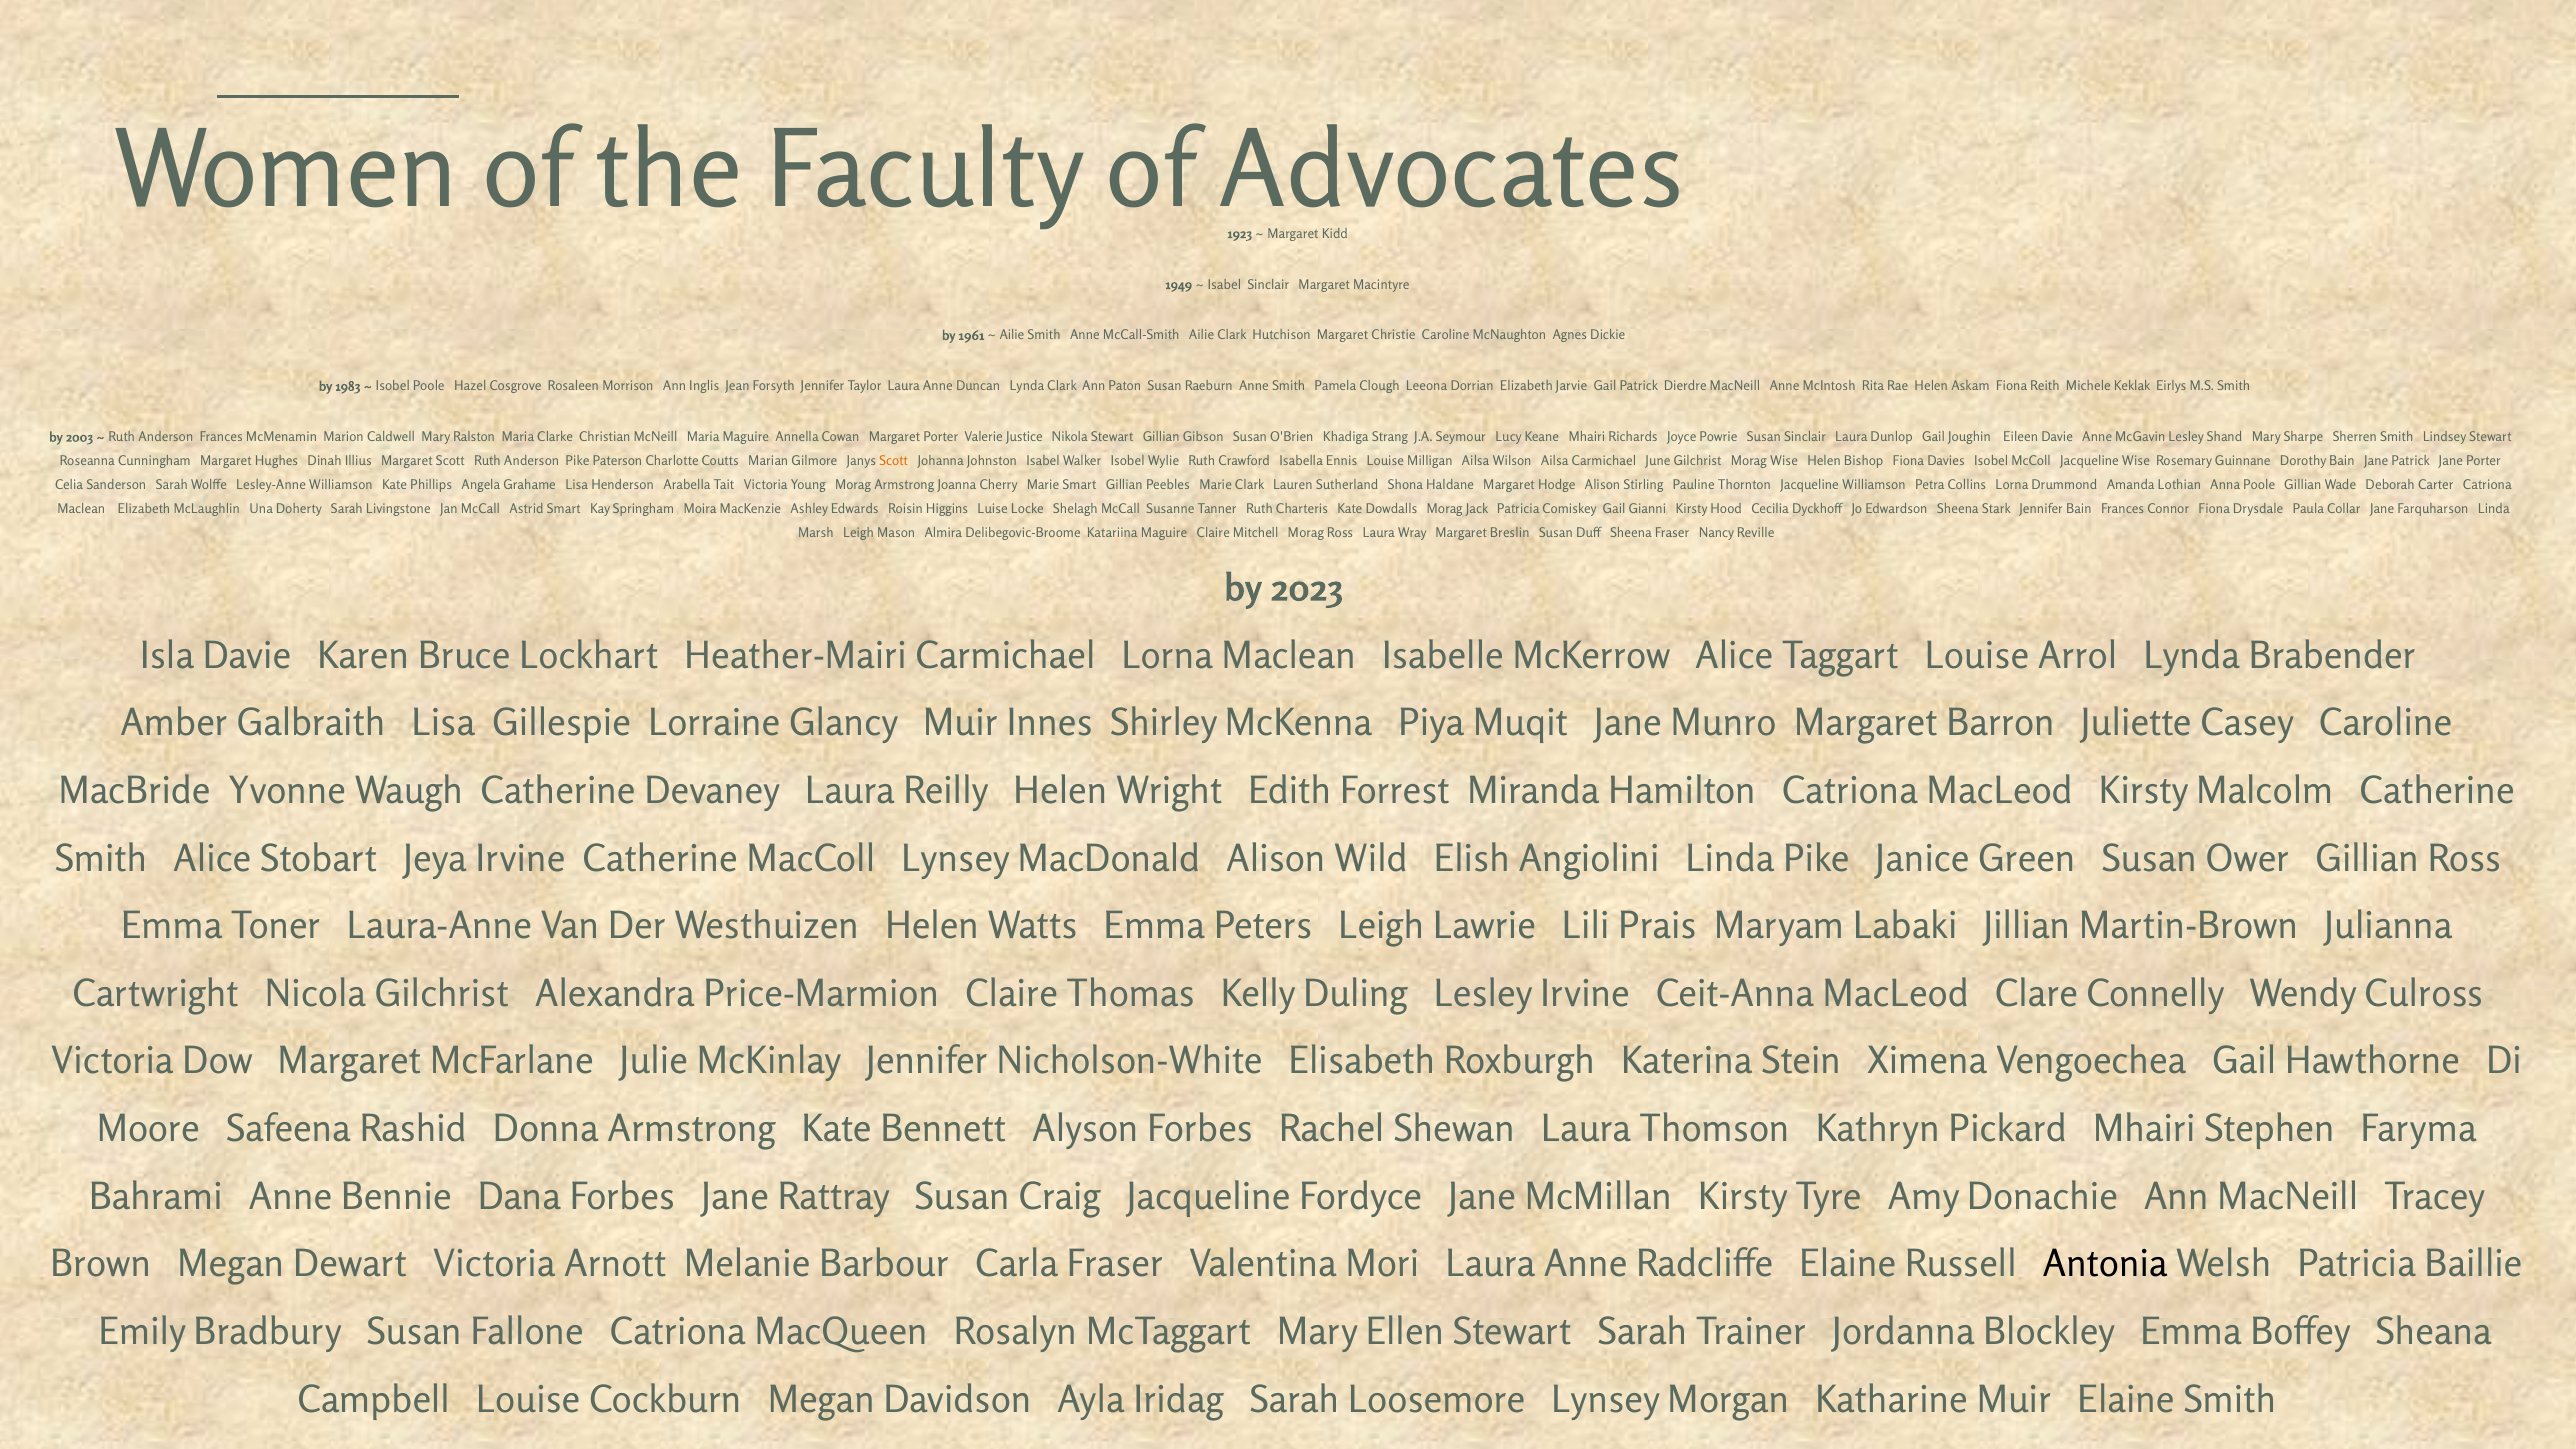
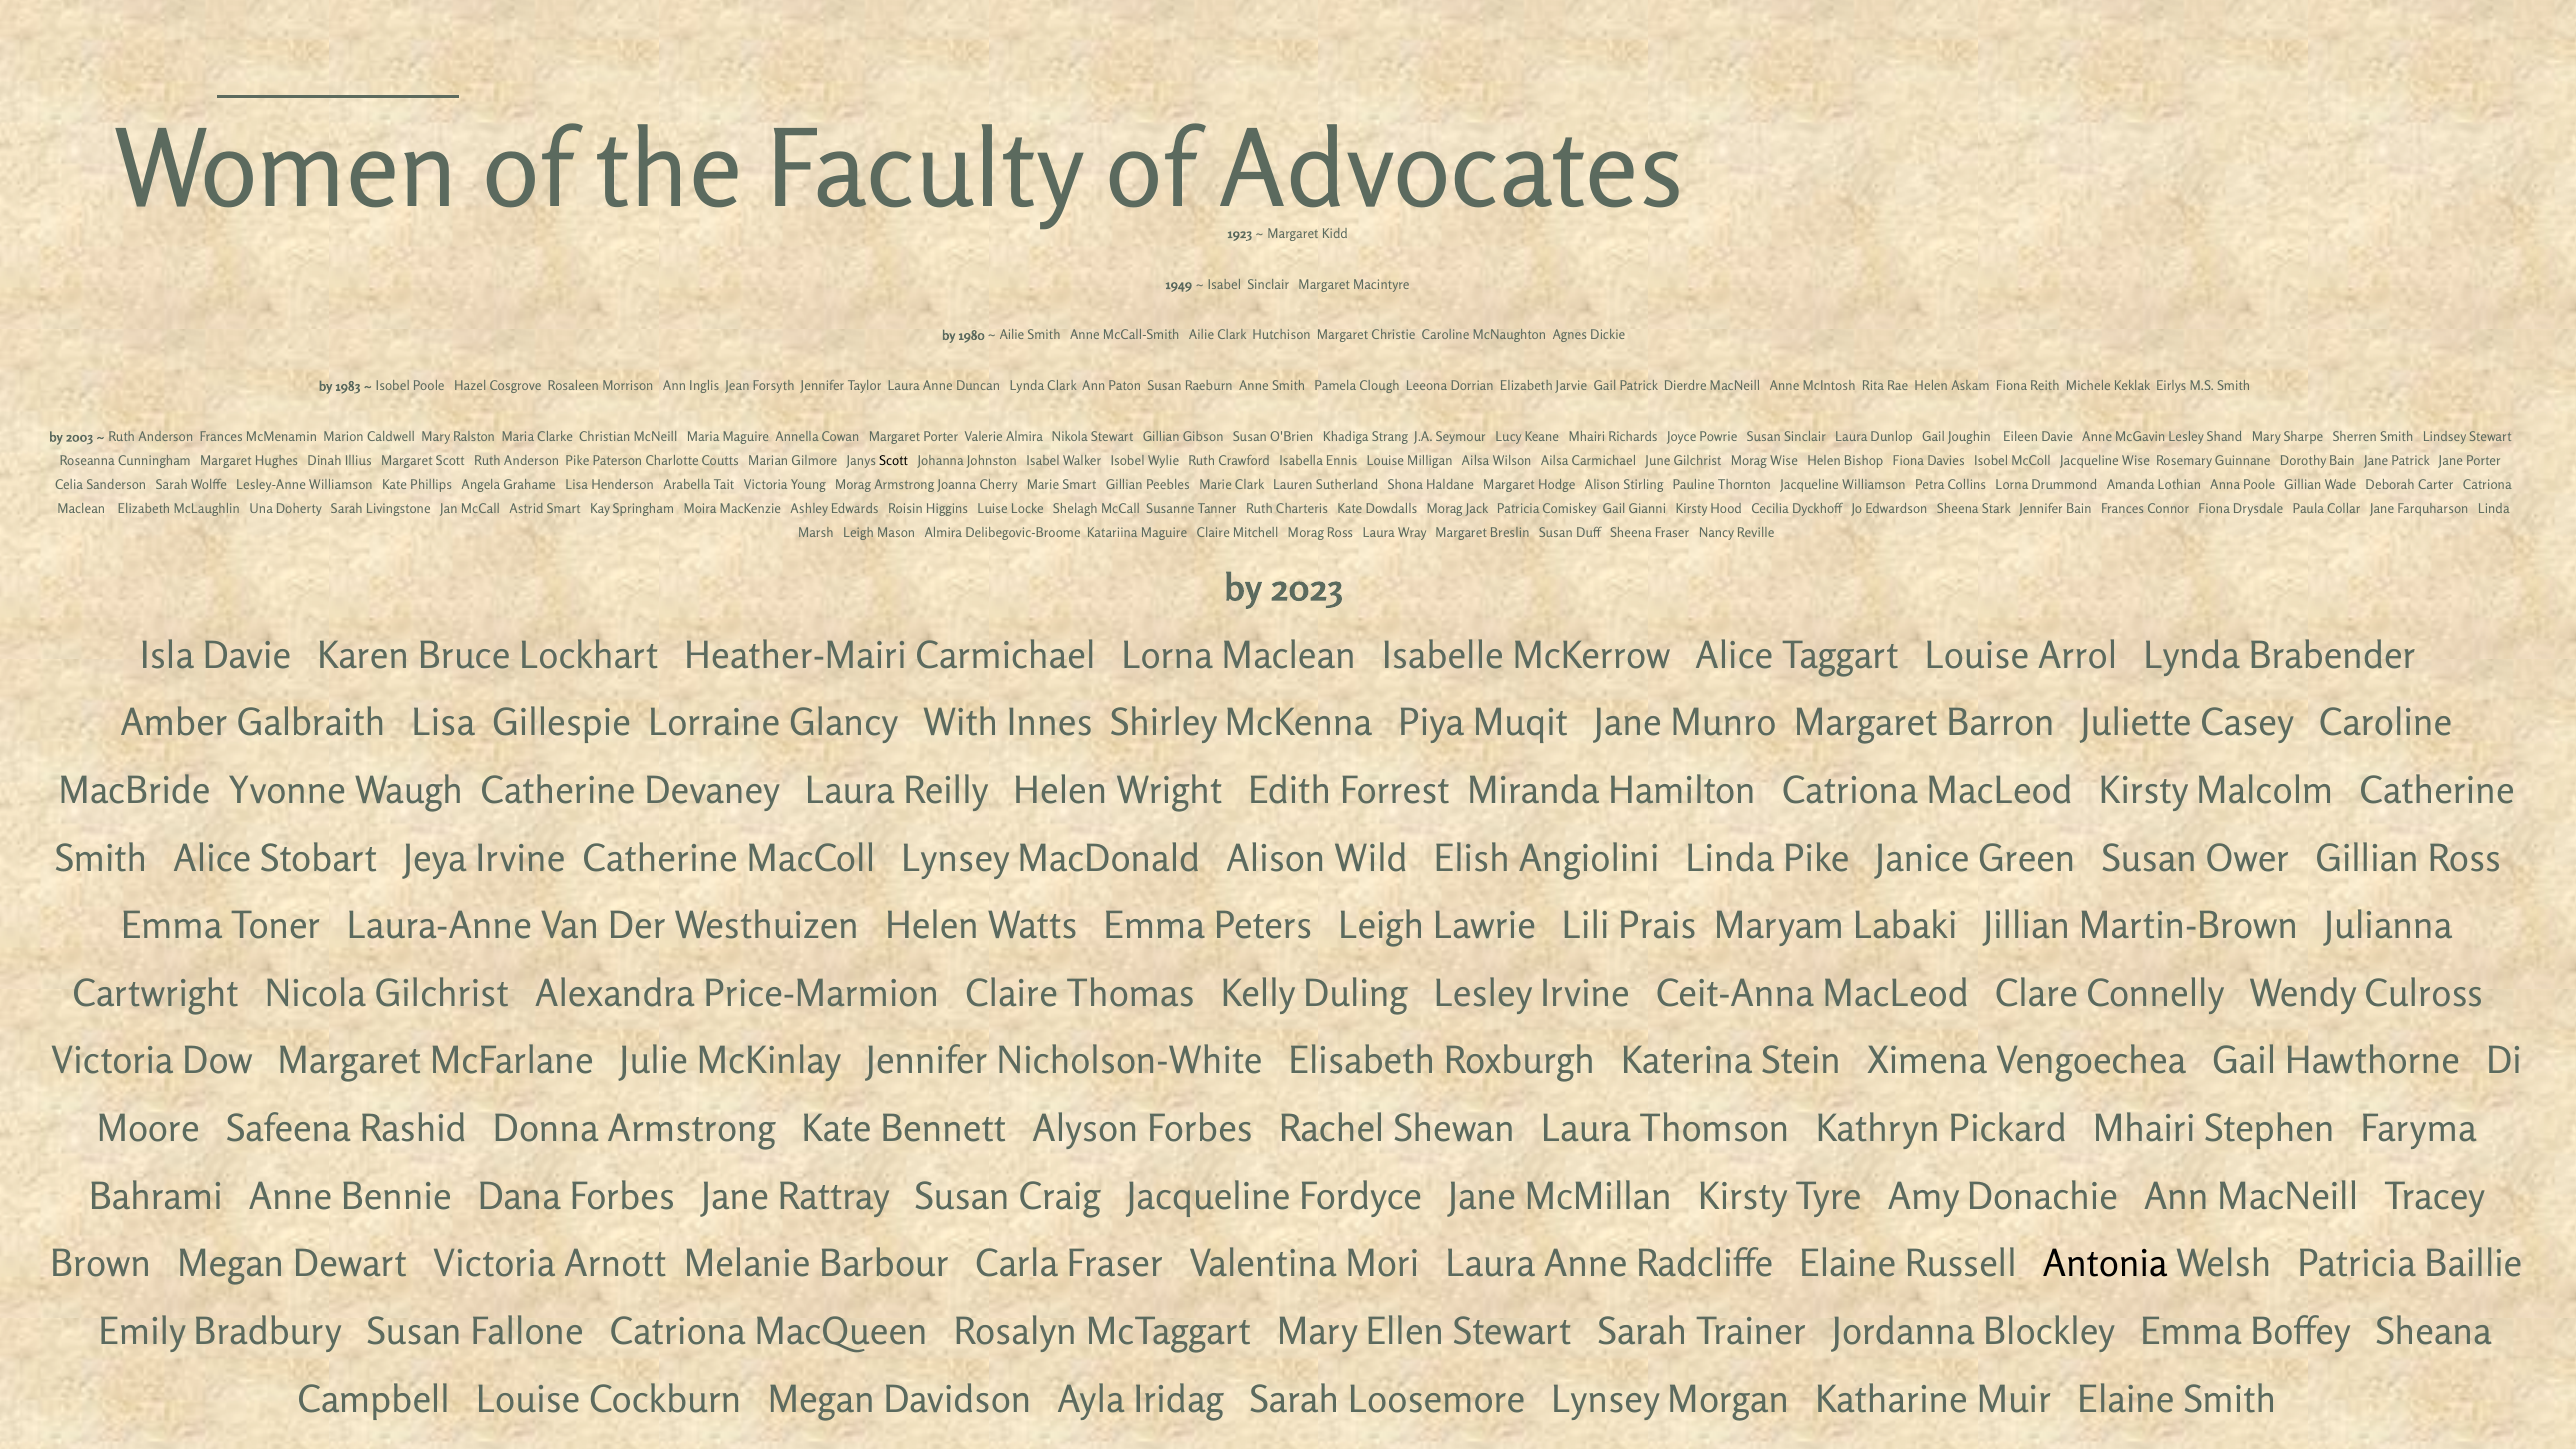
1961: 1961 -> 1980
Valerie Justice: Justice -> Almira
Scott at (894, 461) colour: orange -> black
Glancy Muir: Muir -> With
